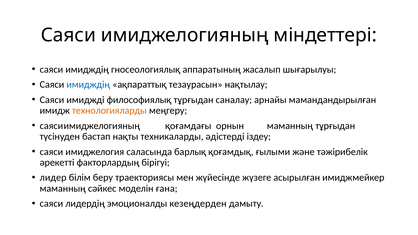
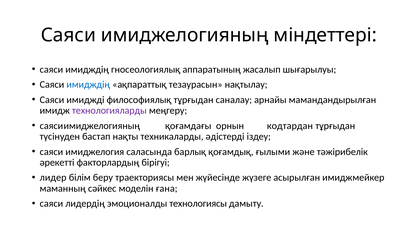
технологияларды colour: orange -> purple
орнын маманның: маманның -> кодтардан
кезеңдерден: кезеңдерден -> технологиясы
